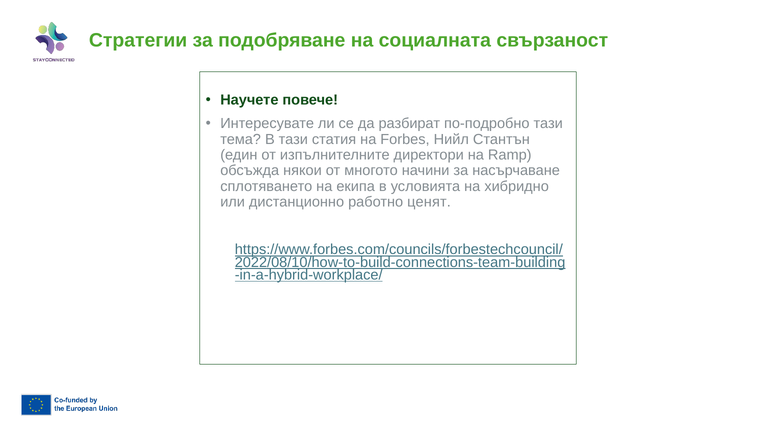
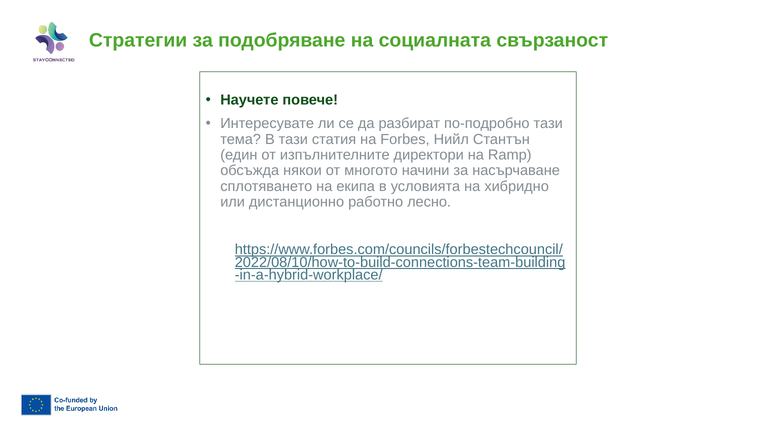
ценят: ценят -> лесно
